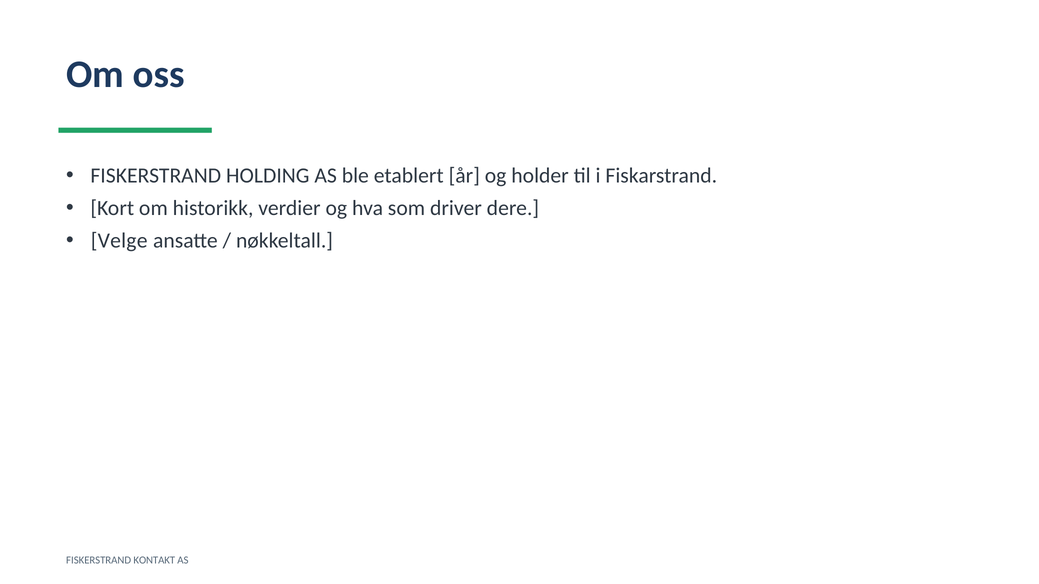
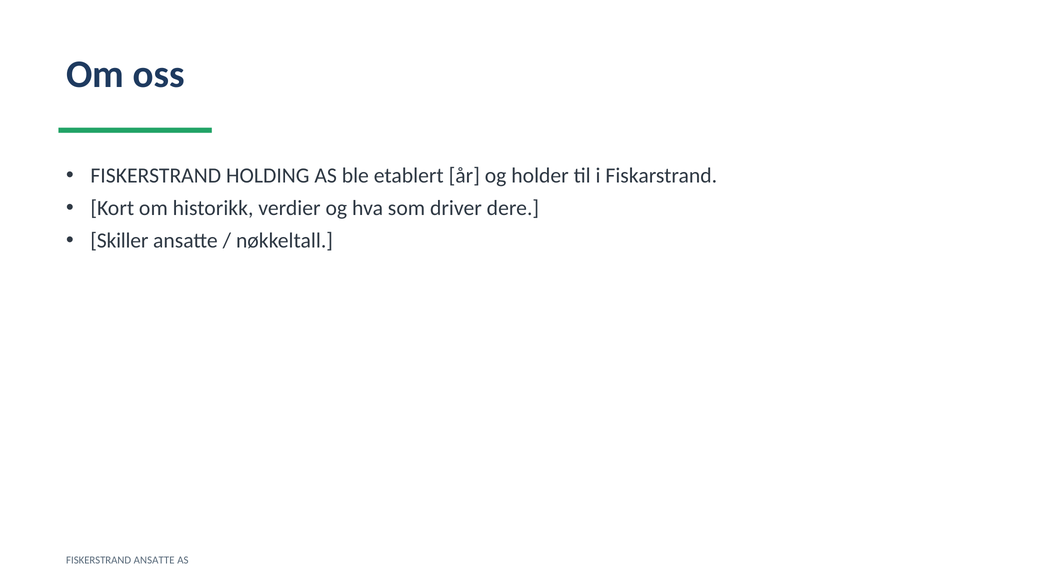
Velge: Velge -> Skiller
FISKERSTRAND KONTAKT: KONTAKT -> ANSATTE
